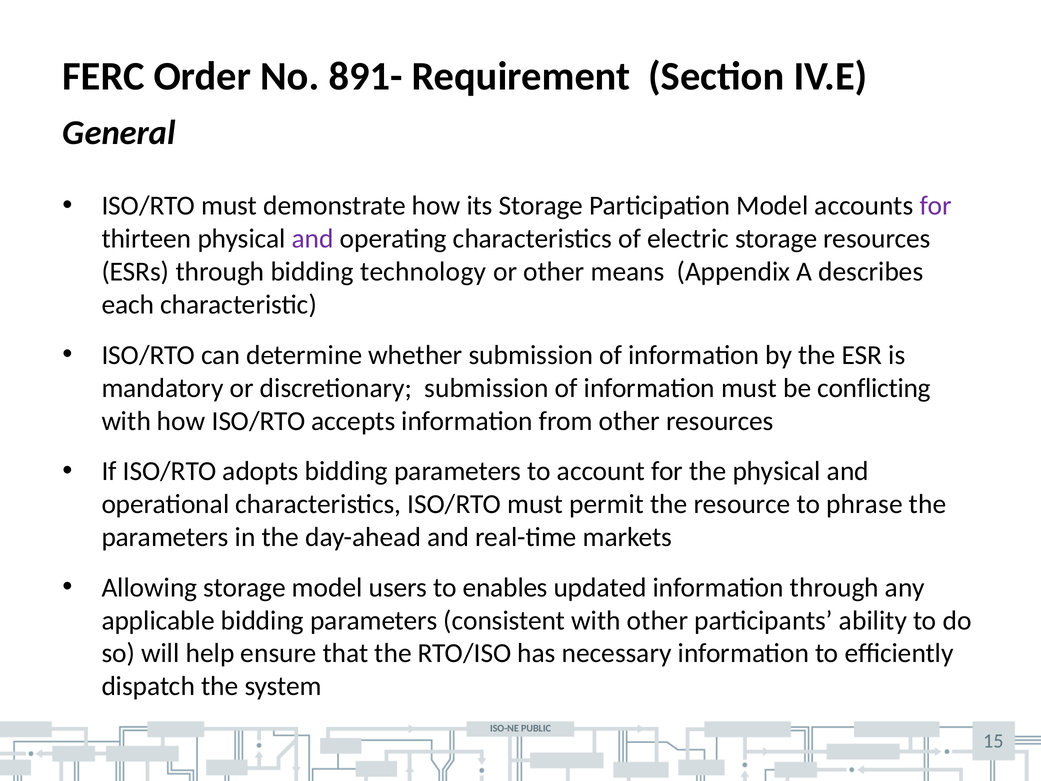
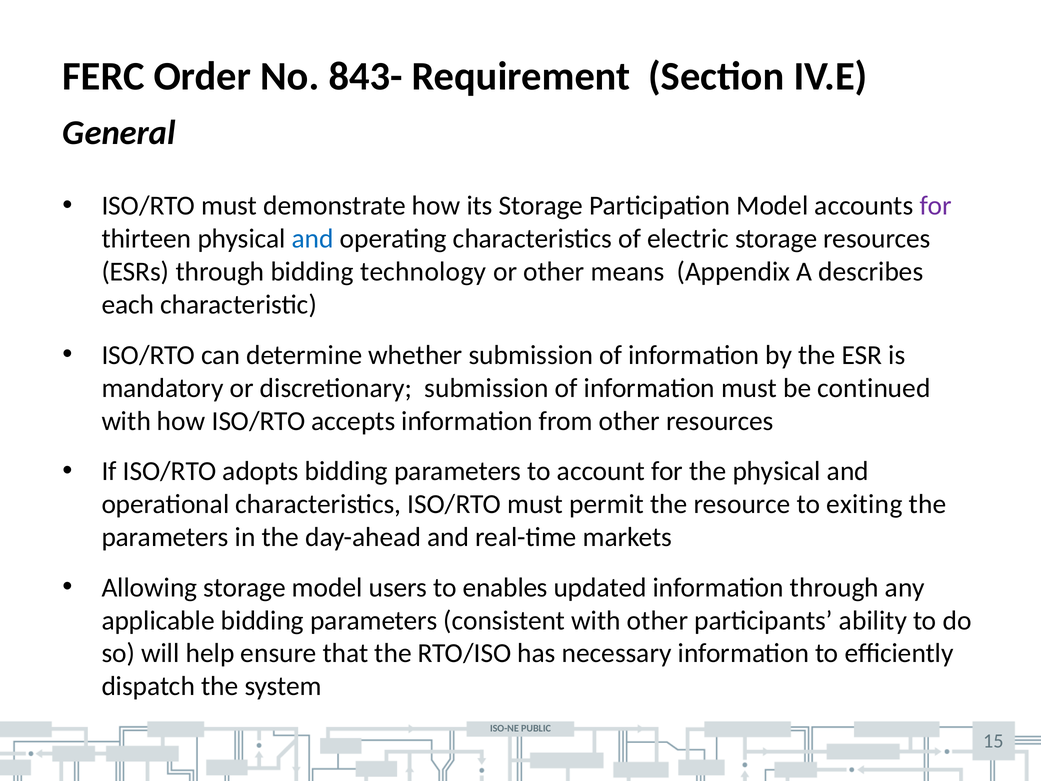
891-: 891- -> 843-
and at (313, 239) colour: purple -> blue
conflicting: conflicting -> continued
phrase: phrase -> exiting
